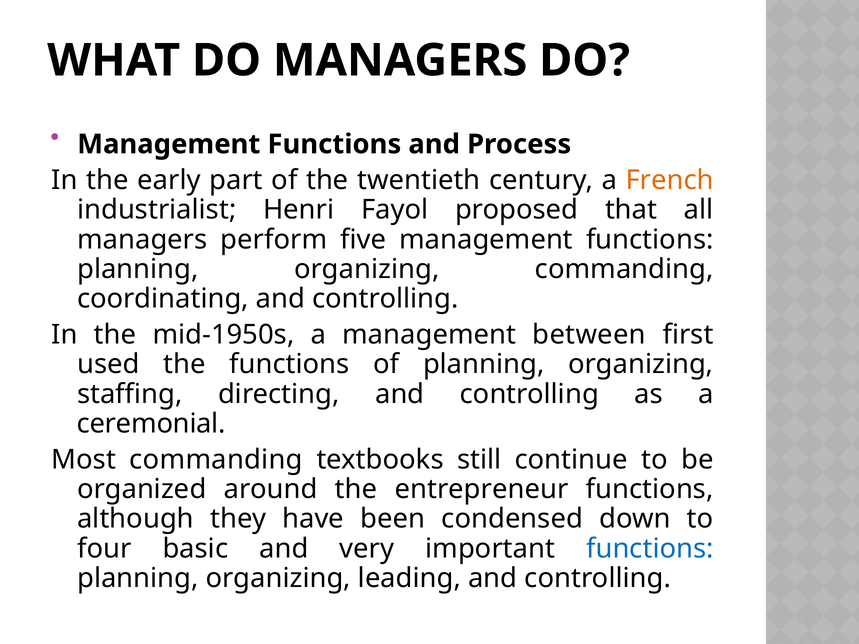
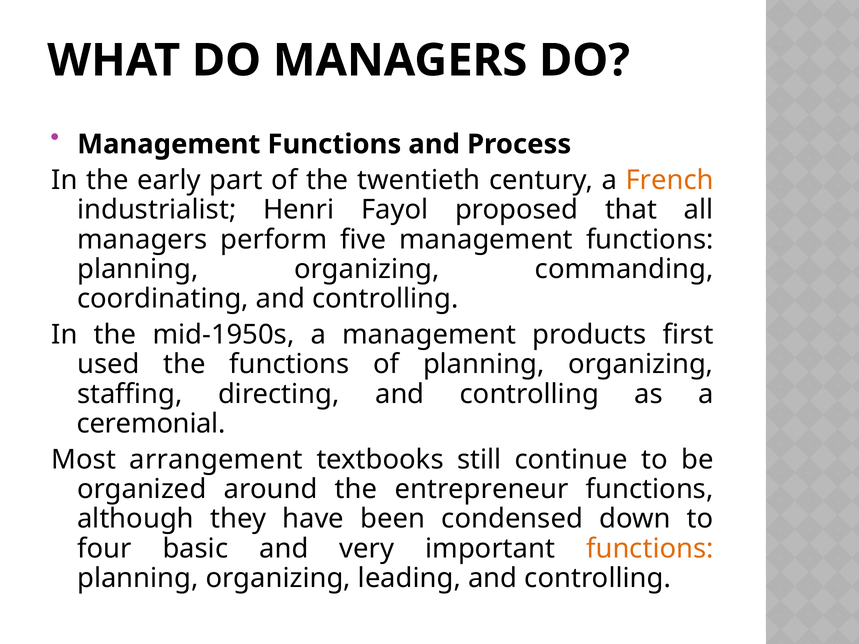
between: between -> products
Most commanding: commanding -> arrangement
functions at (650, 549) colour: blue -> orange
